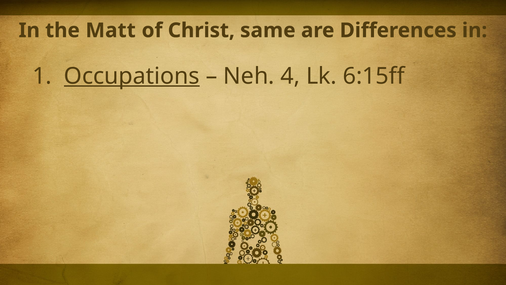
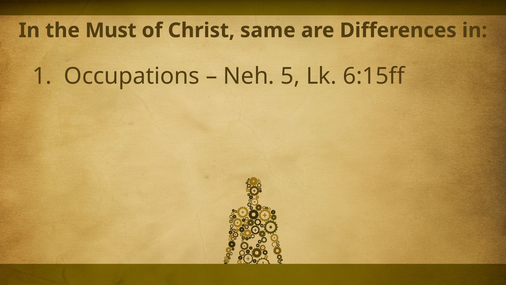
Matt: Matt -> Must
Occupations underline: present -> none
4: 4 -> 5
